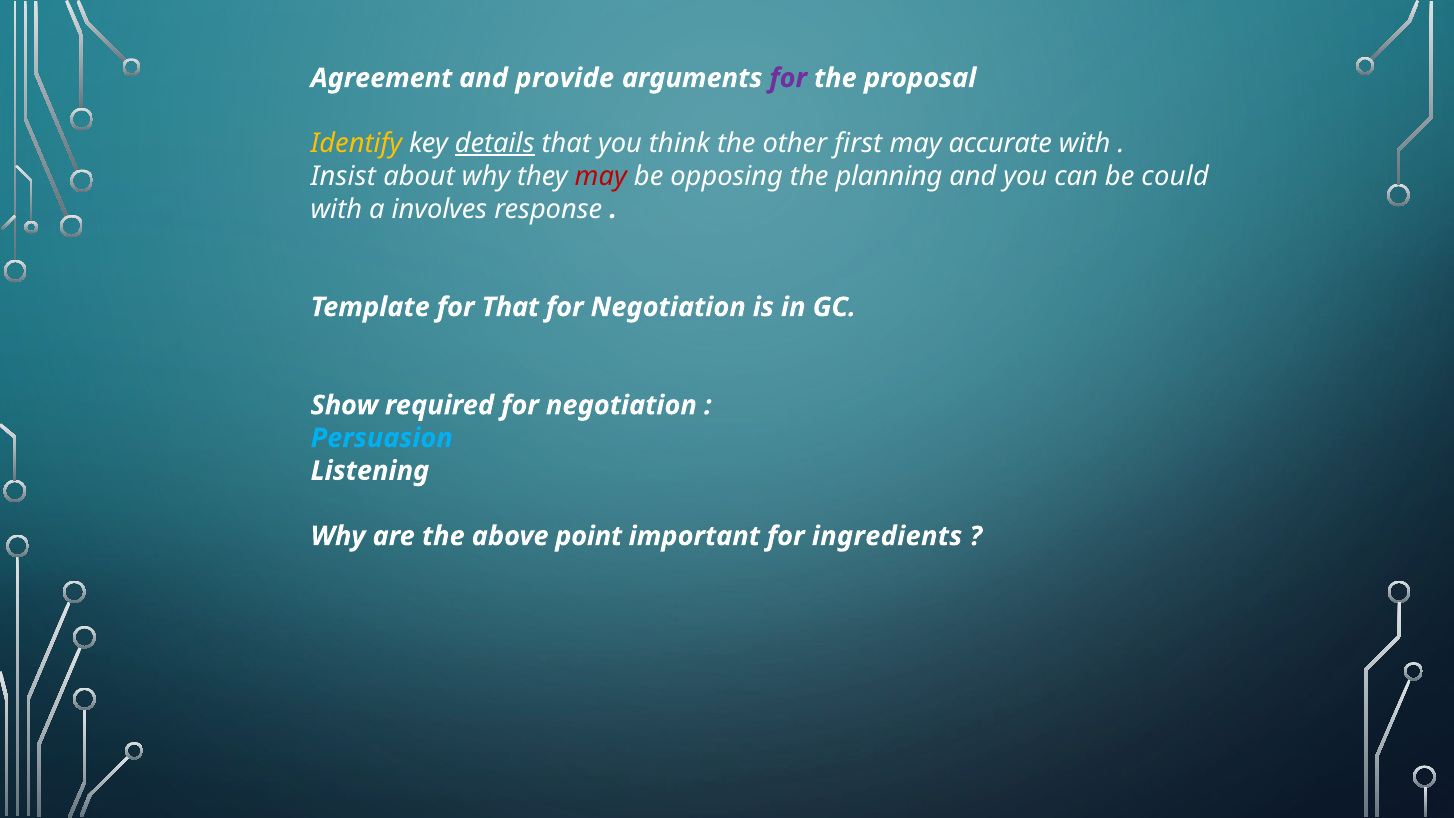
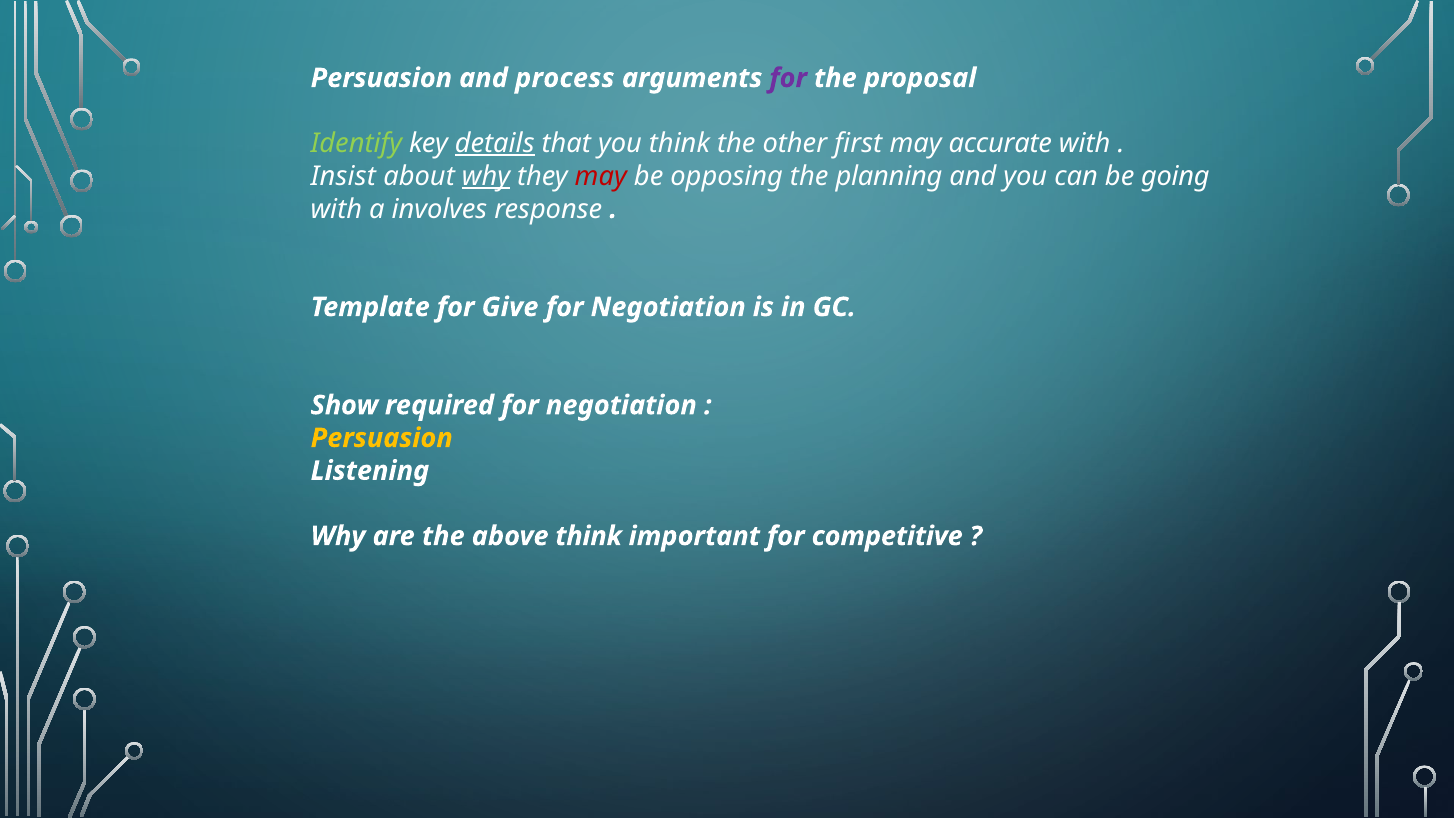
Agreement at (381, 78): Agreement -> Persuasion
provide: provide -> process
Identify colour: yellow -> light green
why at (486, 176) underline: none -> present
could: could -> going
for That: That -> Give
Persuasion at (382, 438) colour: light blue -> yellow
above point: point -> think
ingredients: ingredients -> competitive
